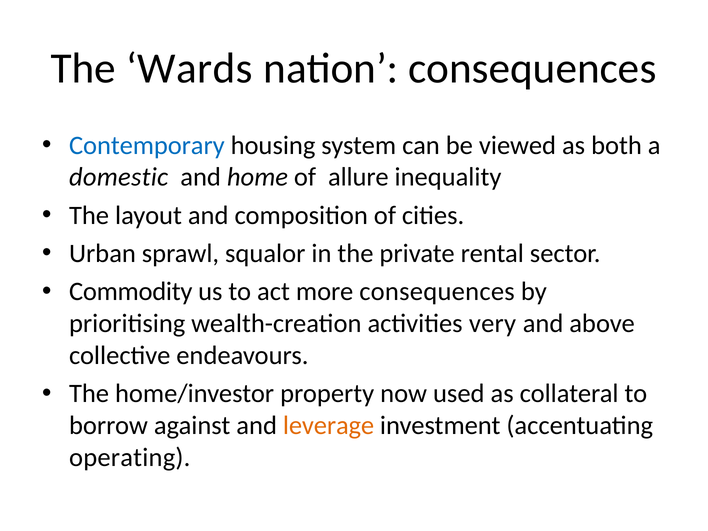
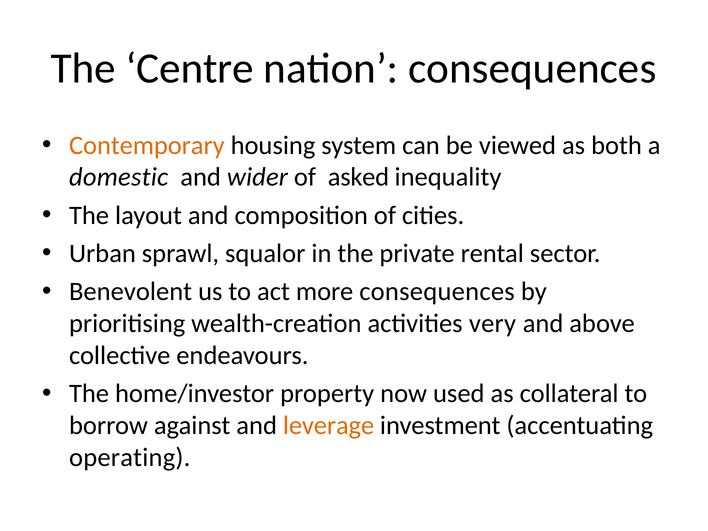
Wards: Wards -> Centre
Contemporary colour: blue -> orange
home: home -> wider
allure: allure -> asked
Commodity: Commodity -> Benevolent
